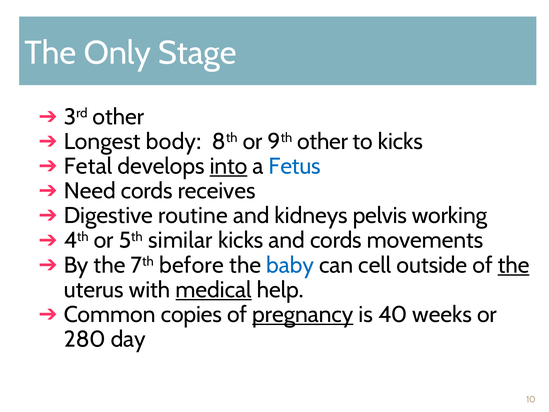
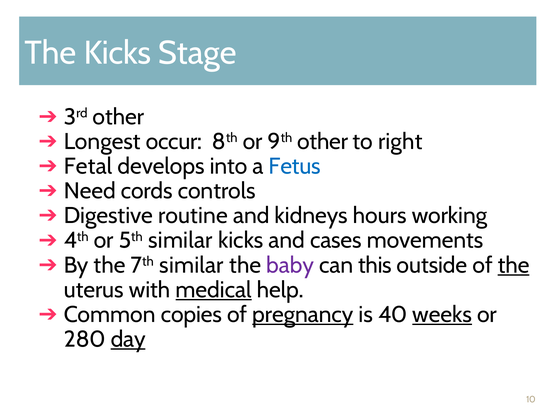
The Only: Only -> Kicks
body: body -> occur
to kicks: kicks -> right
into underline: present -> none
receives: receives -> controls
pelvis: pelvis -> hours
and cords: cords -> cases
7th before: before -> similar
baby colour: blue -> purple
cell: cell -> this
weeks underline: none -> present
day underline: none -> present
